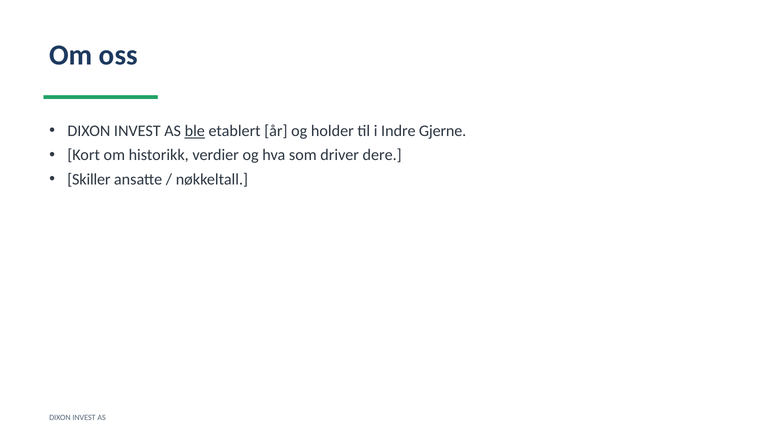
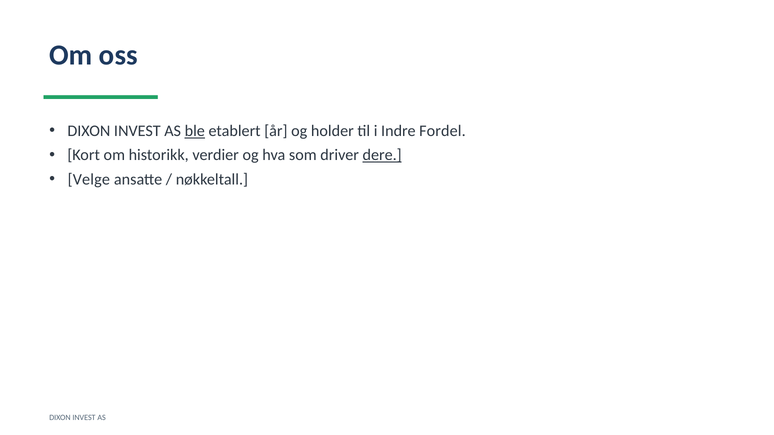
Gjerne: Gjerne -> Fordel
dere underline: none -> present
Skiller: Skiller -> Velge
